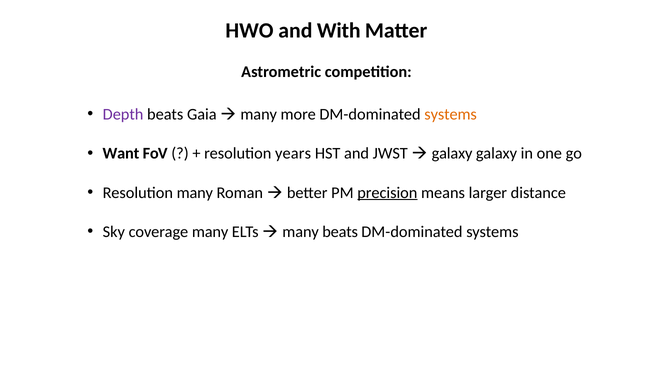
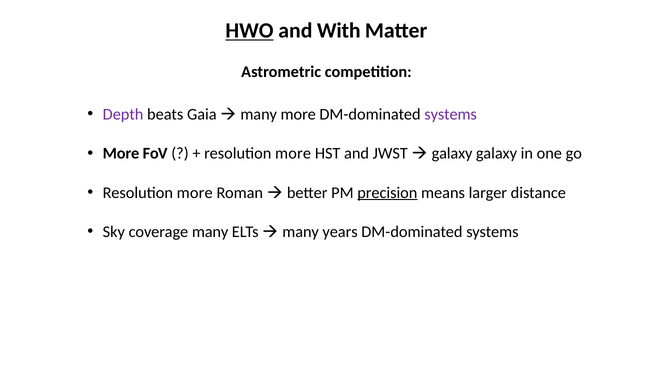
HWO underline: none -> present
systems at (451, 115) colour: orange -> purple
Want at (121, 154): Want -> More
years at (293, 154): years -> more
many at (195, 193): many -> more
many beats: beats -> years
